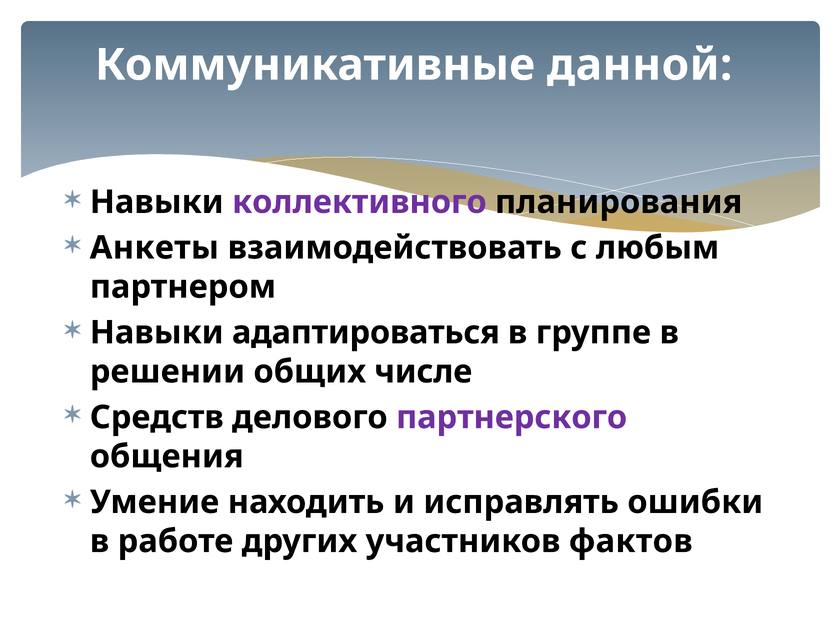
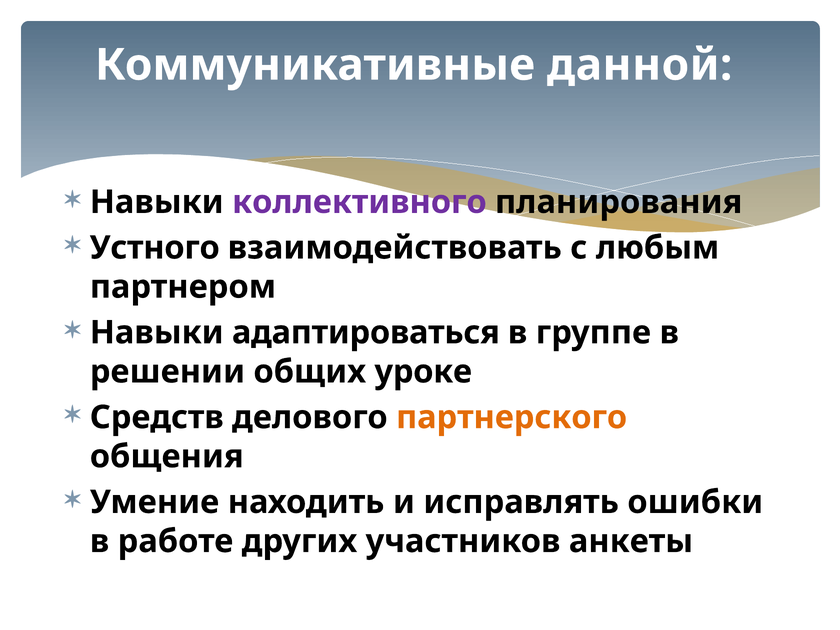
Анкеты: Анкеты -> Устного
числе: числе -> уроке
партнерского colour: purple -> orange
фактов: фактов -> анкеты
